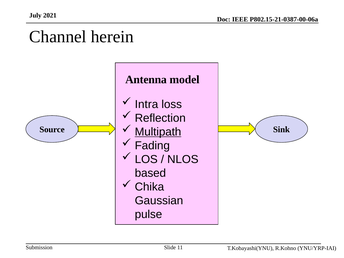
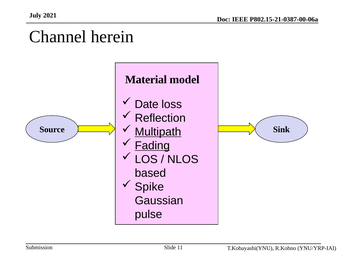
Antenna: Antenna -> Material
Intra: Intra -> Date
Fading underline: none -> present
Chika: Chika -> Spike
